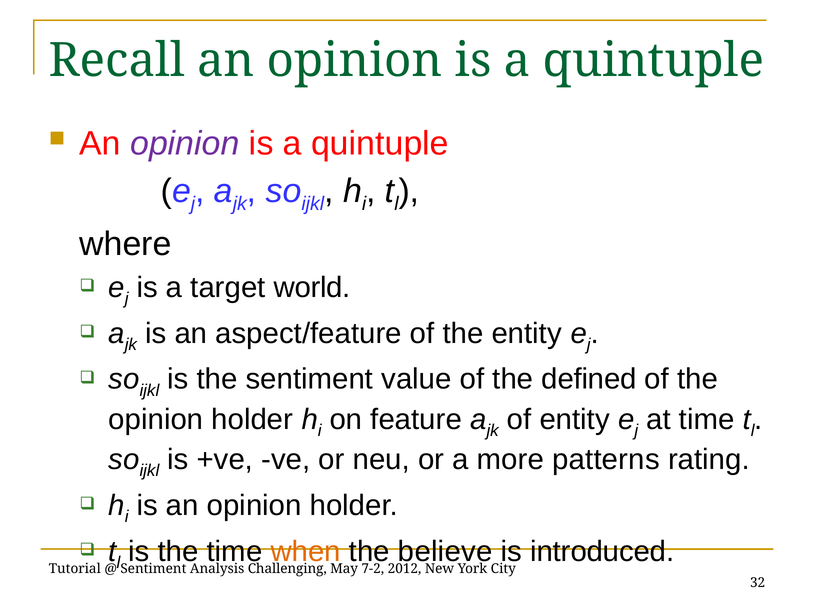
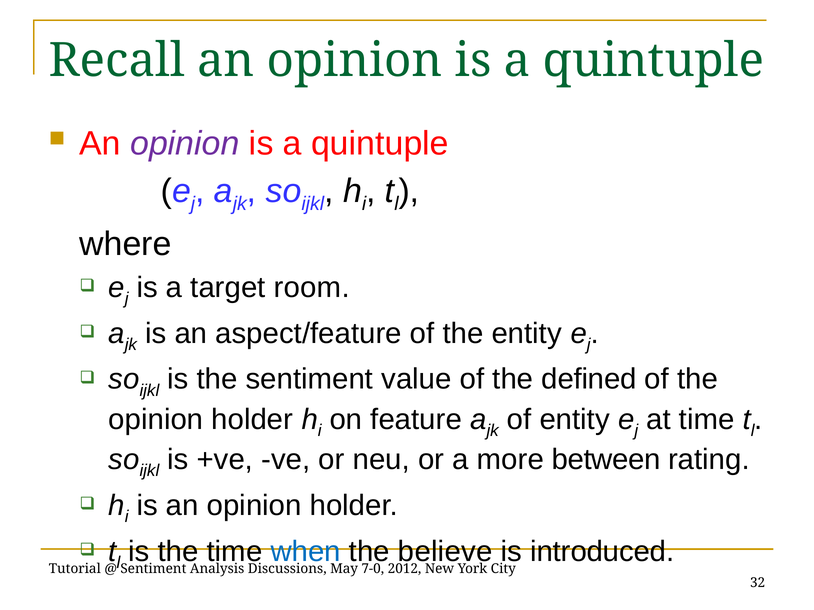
world: world -> room
patterns: patterns -> between
when colour: orange -> blue
Challenging: Challenging -> Discussions
7-2: 7-2 -> 7-0
